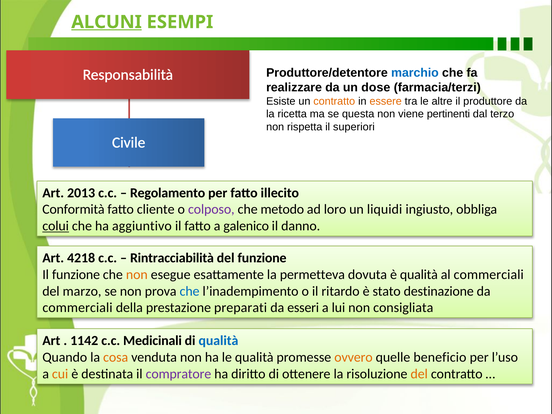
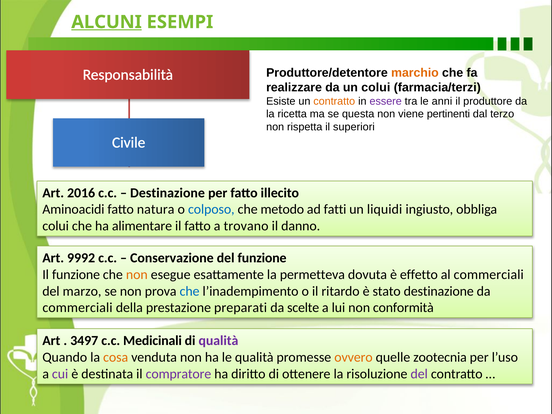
marchio colour: blue -> orange
un dose: dose -> colui
essere colour: orange -> purple
altre: altre -> anni
2013: 2013 -> 2016
Regolamento at (168, 193): Regolamento -> Destinazione
Conformità: Conformità -> Aminoacidi
cliente: cliente -> natura
colposo colour: purple -> blue
loro: loro -> fatti
colui at (56, 226) underline: present -> none
aggiuntivo: aggiuntivo -> alimentare
galenico: galenico -> trovano
4218: 4218 -> 9992
Rintracciabilità: Rintracciabilità -> Conservazione
è qualità: qualità -> effetto
esseri: esseri -> scelte
consigliata: consigliata -> conformità
1142: 1142 -> 3497
qualità at (218, 341) colour: blue -> purple
beneficio: beneficio -> zootecnia
cui colour: orange -> purple
del at (419, 374) colour: orange -> purple
